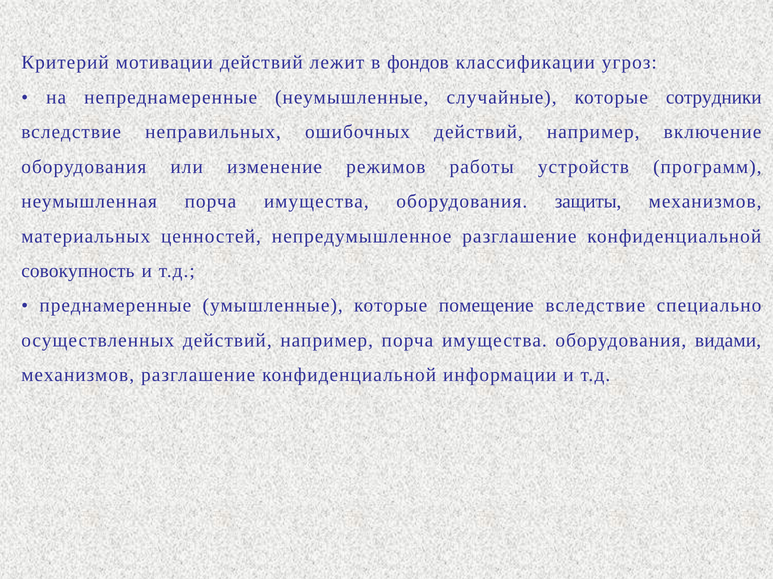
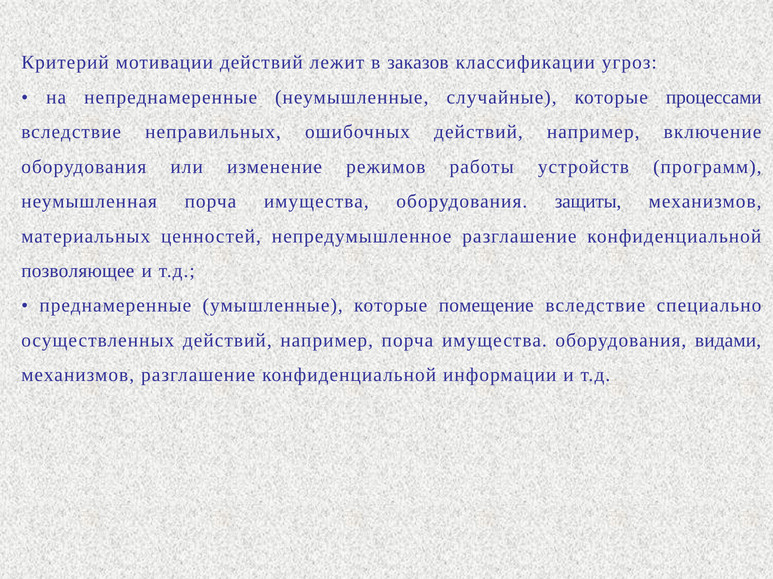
фондов: фондов -> заказов
сотрудники: сотрудники -> процессами
совокупность: совокупность -> позволяющее
